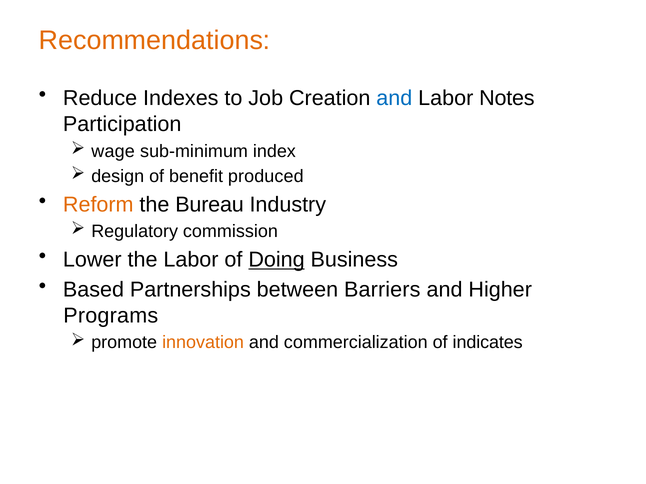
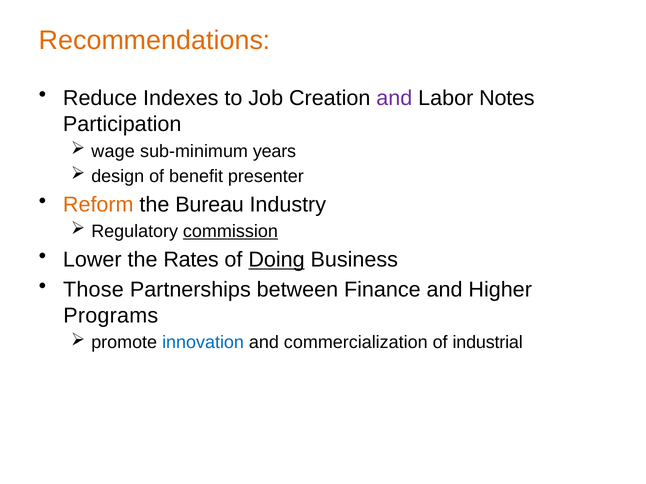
and at (394, 98) colour: blue -> purple
index: index -> years
produced: produced -> presenter
commission underline: none -> present
the Labor: Labor -> Rates
Based: Based -> Those
Barriers: Barriers -> Finance
innovation colour: orange -> blue
indicates: indicates -> industrial
